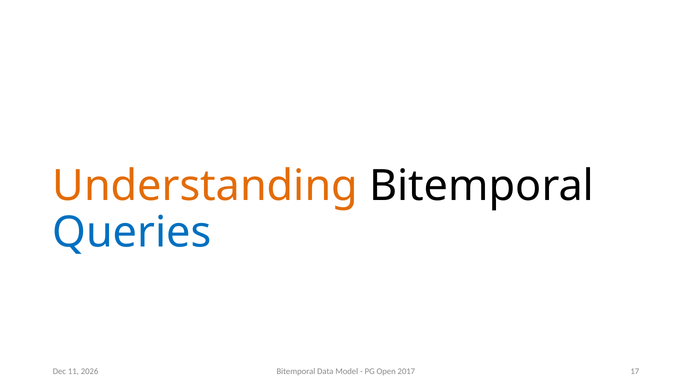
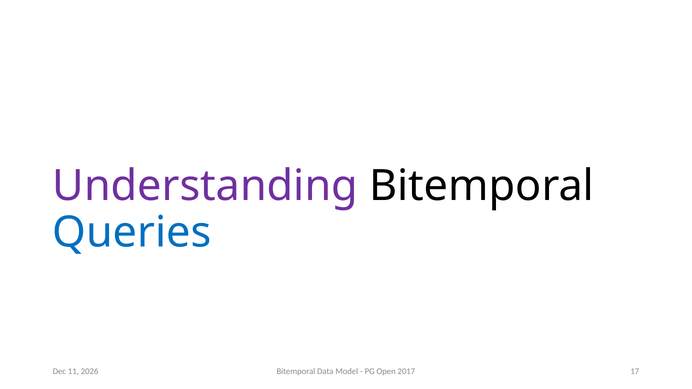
Understanding colour: orange -> purple
